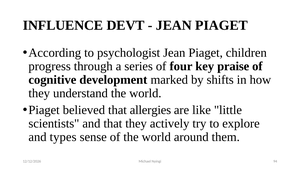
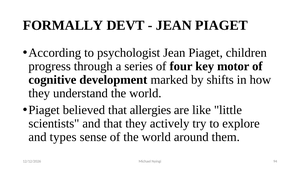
INFLUENCE: INFLUENCE -> FORMALLY
praise: praise -> motor
